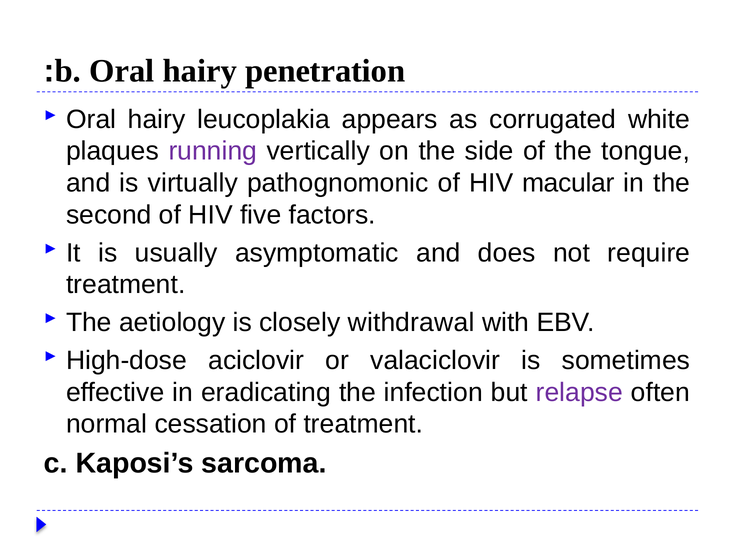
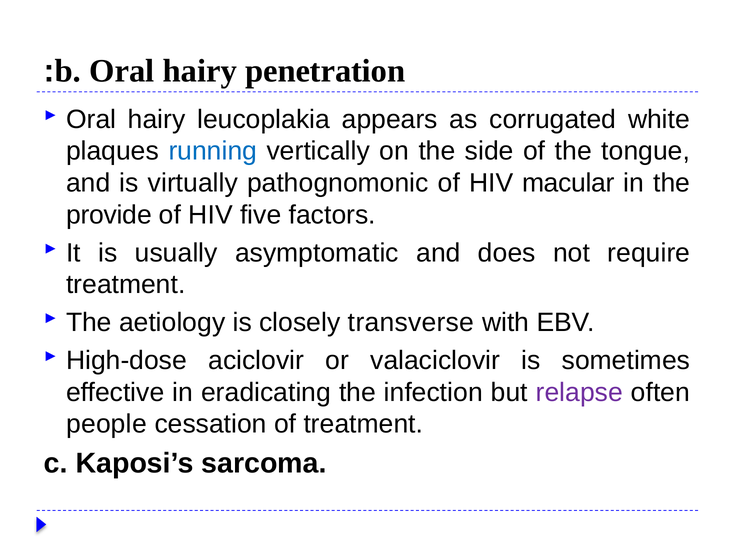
running colour: purple -> blue
second: second -> provide
withdrawal: withdrawal -> transverse
normal: normal -> people
